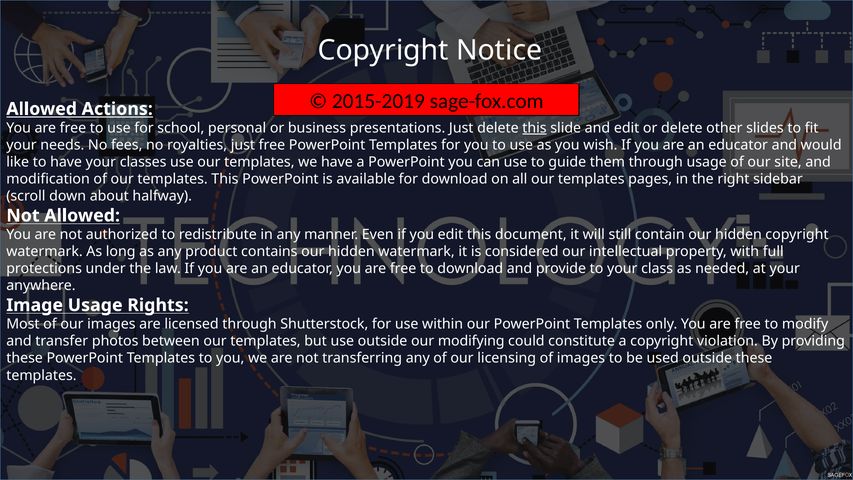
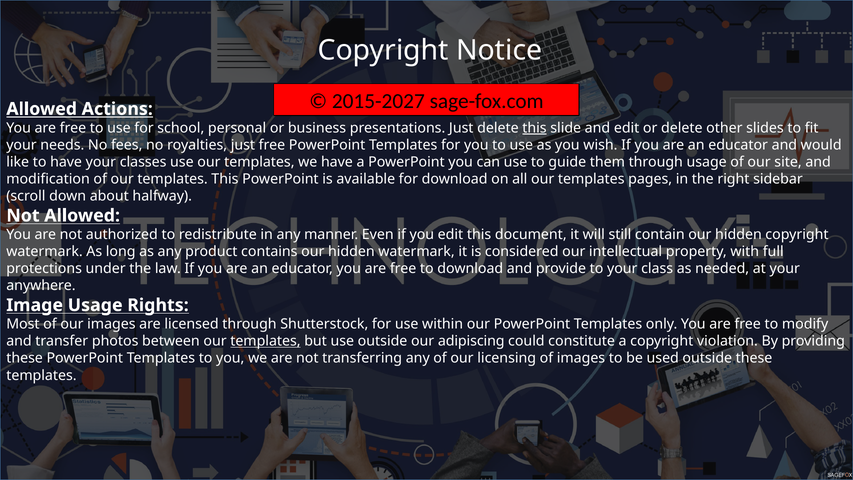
2015-2019: 2015-2019 -> 2015-2027
templates at (265, 341) underline: none -> present
modifying: modifying -> adipiscing
